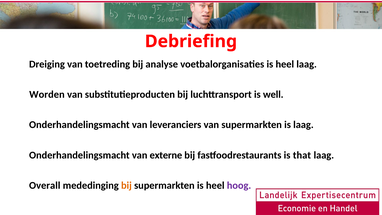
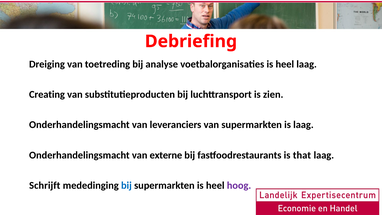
Worden: Worden -> Creating
well: well -> zien
Overall: Overall -> Schrijft
bij at (126, 185) colour: orange -> blue
